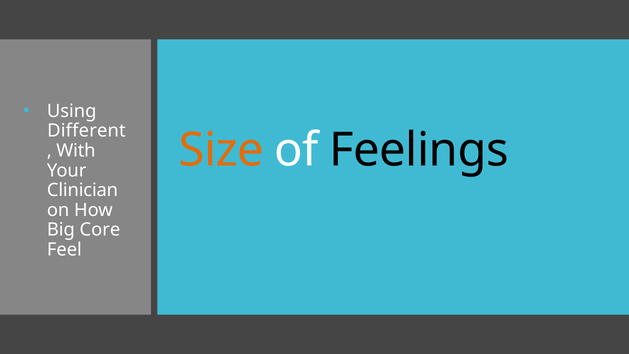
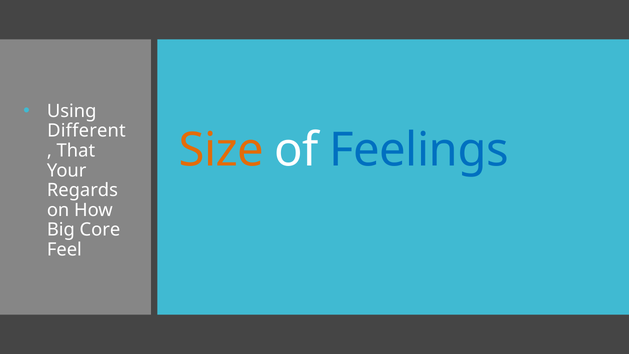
Feelings colour: black -> blue
With: With -> That
Clinician: Clinician -> Regards
